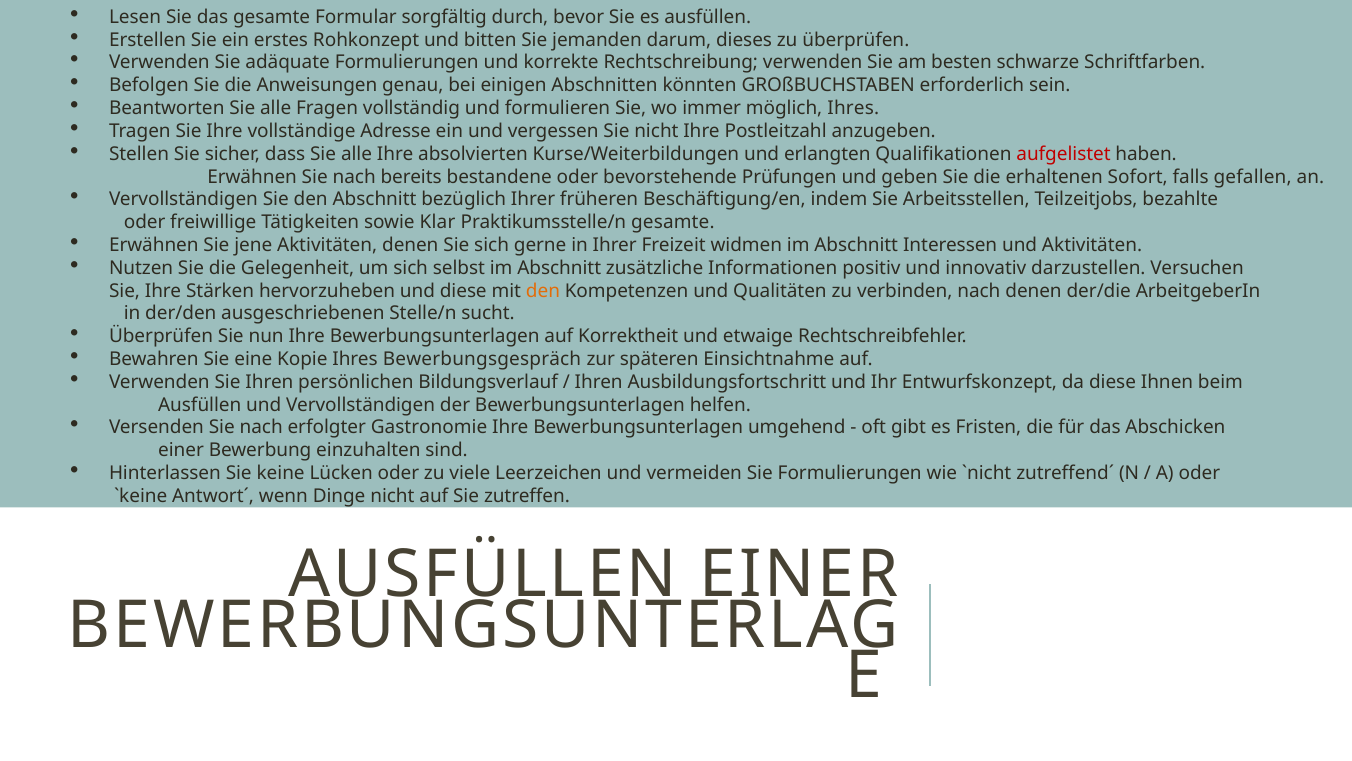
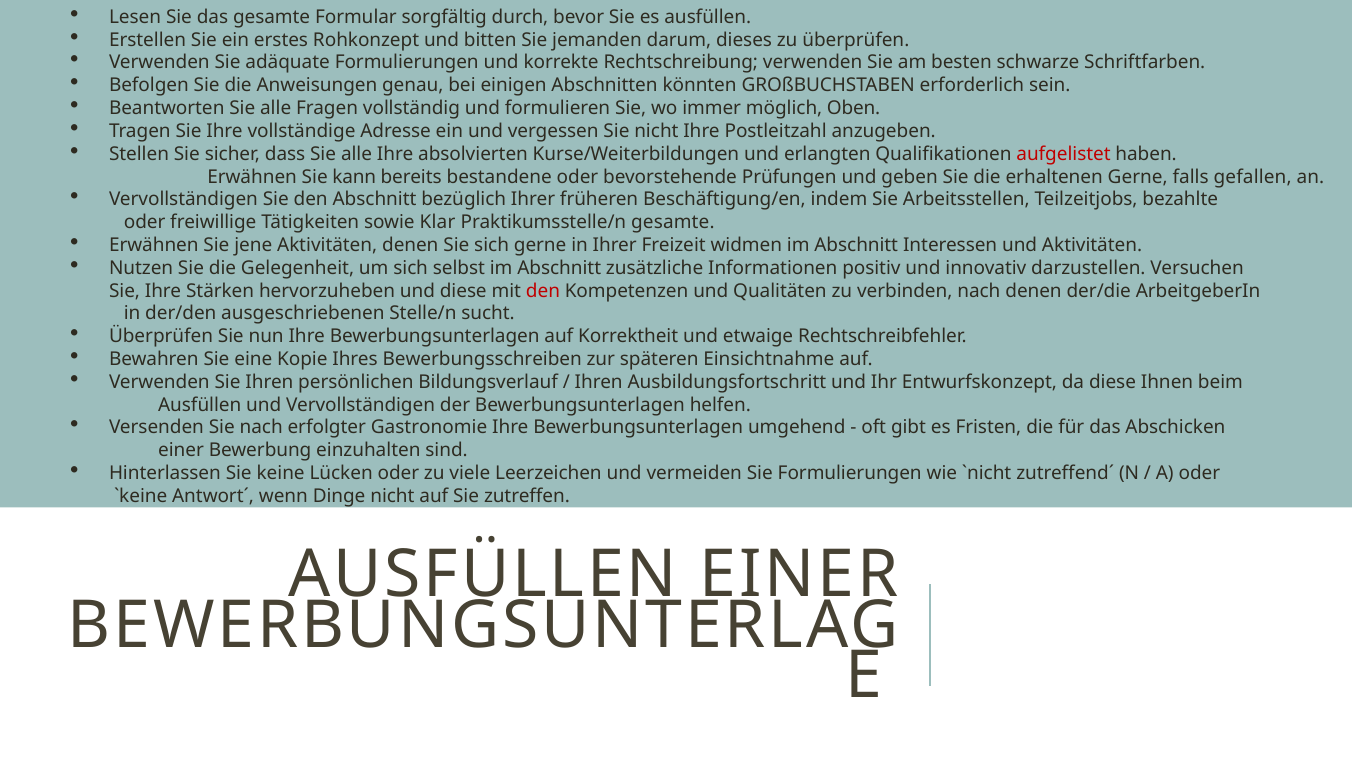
möglich Ihres: Ihres -> Oben
Erwähnen Sie nach: nach -> kann
erhaltenen Sofort: Sofort -> Gerne
den at (543, 291) colour: orange -> red
Bewerbungsgespräch: Bewerbungsgespräch -> Bewerbungsschreiben
